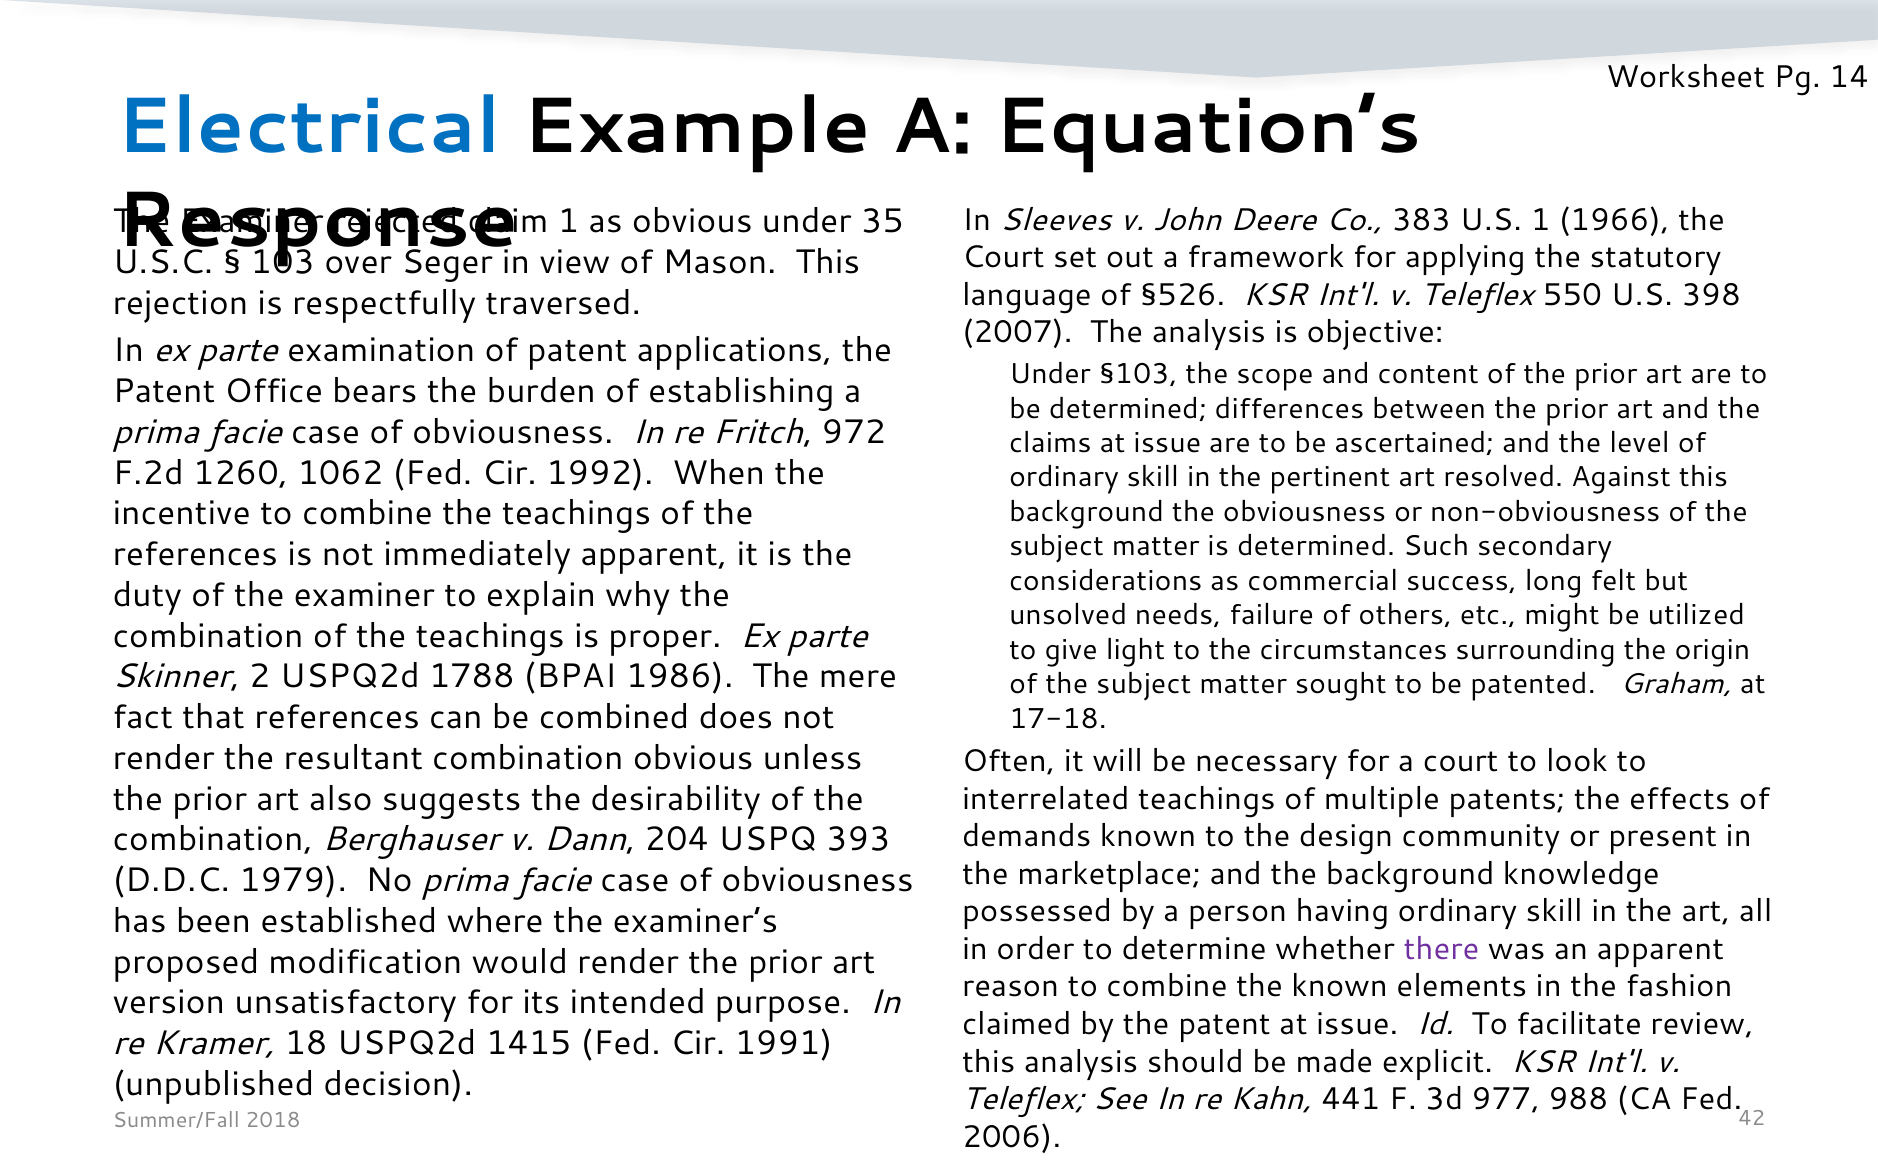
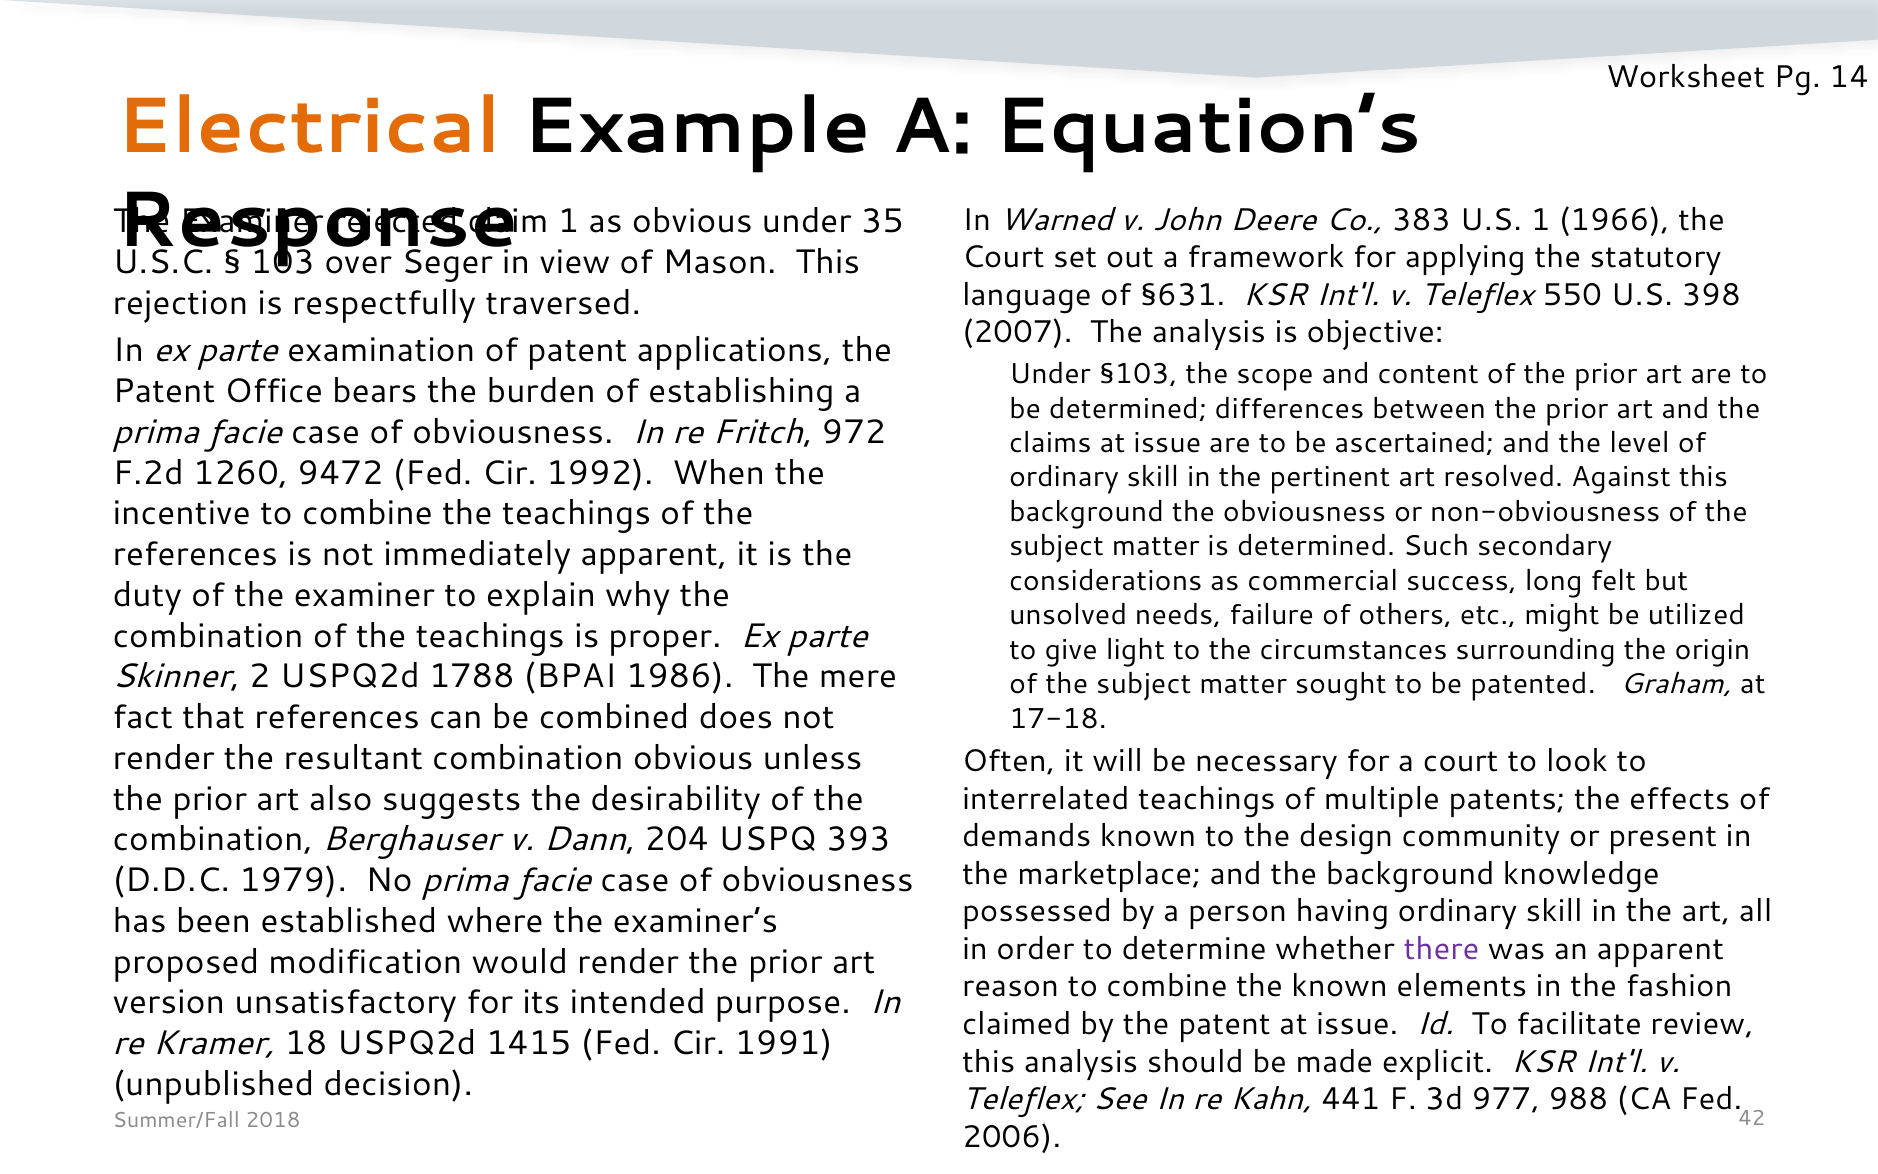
Electrical colour: blue -> orange
Sleeves: Sleeves -> Warned
§526: §526 -> §631
1062: 1062 -> 9472
